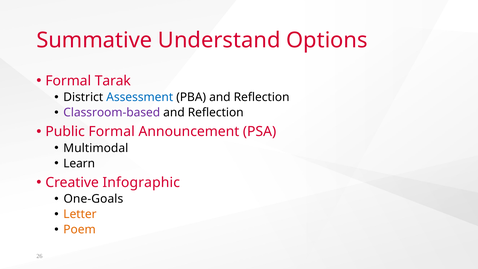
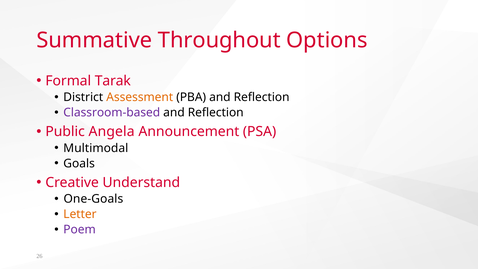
Understand: Understand -> Throughout
Assessment colour: blue -> orange
Public Formal: Formal -> Angela
Learn: Learn -> Goals
Infographic: Infographic -> Understand
Poem colour: orange -> purple
